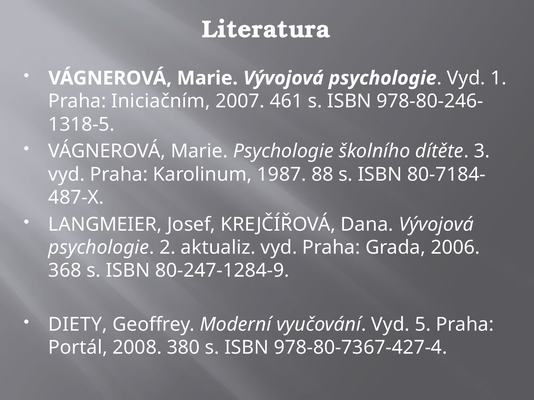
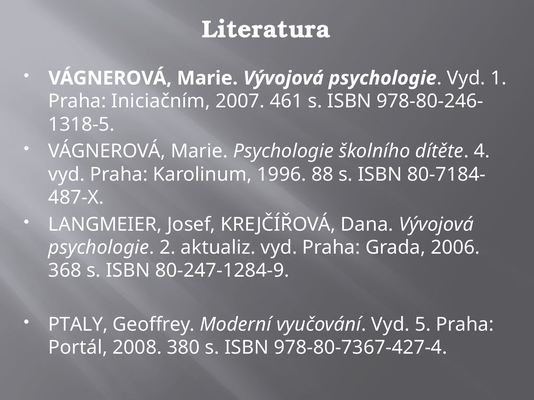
3: 3 -> 4
1987: 1987 -> 1996
DIETY: DIETY -> PTALY
